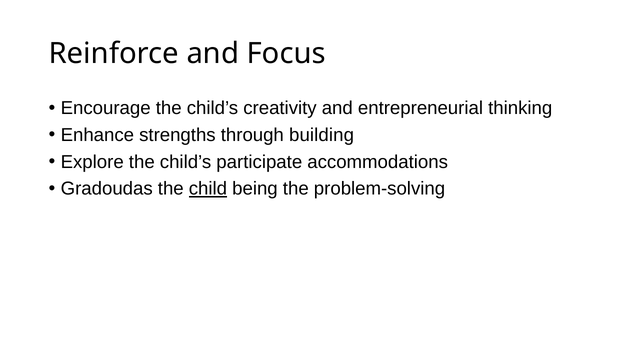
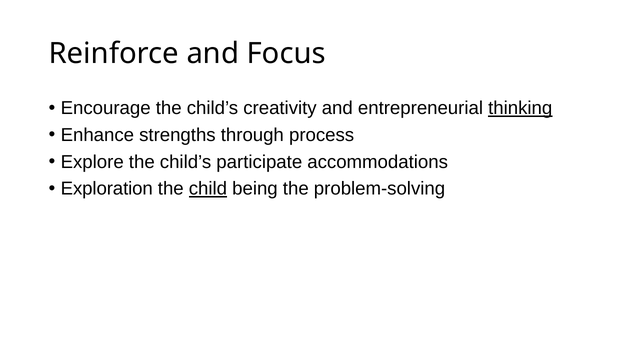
thinking underline: none -> present
building: building -> process
Gradoudas: Gradoudas -> Exploration
